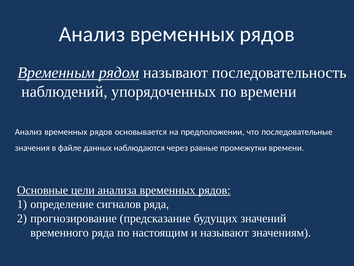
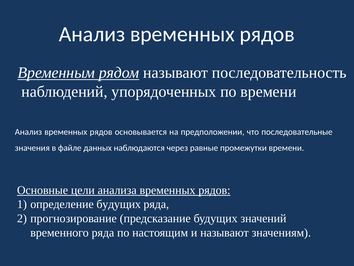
определение сигналов: сигналов -> будущих
